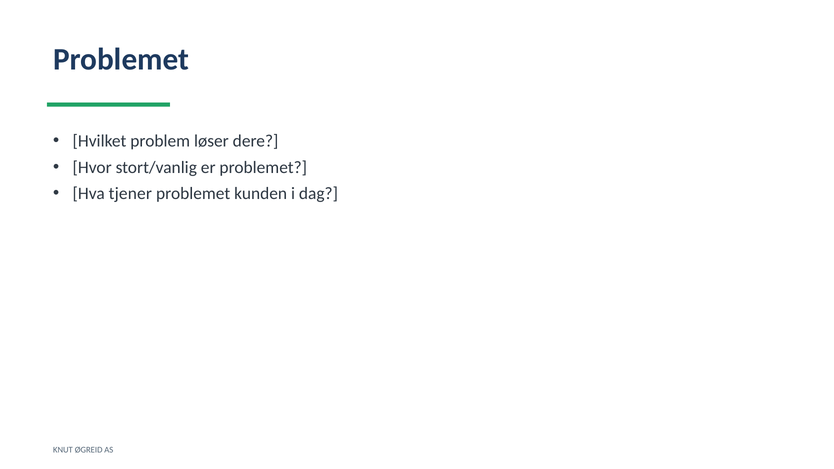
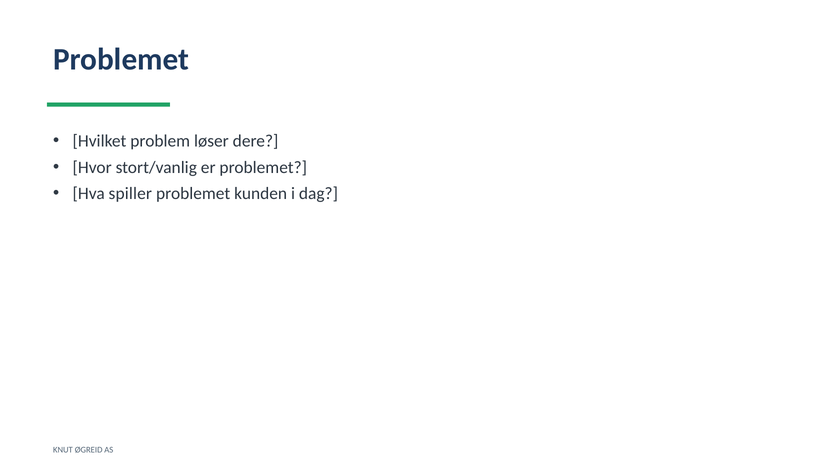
tjener: tjener -> spiller
